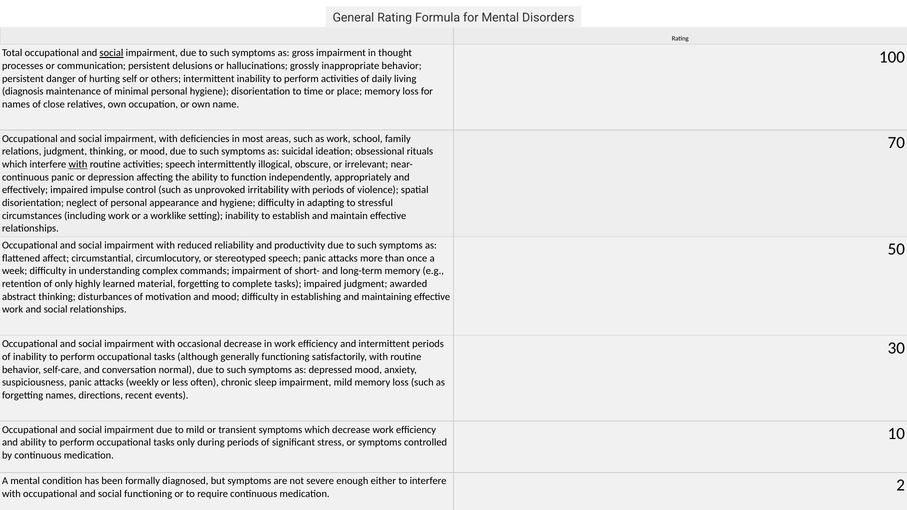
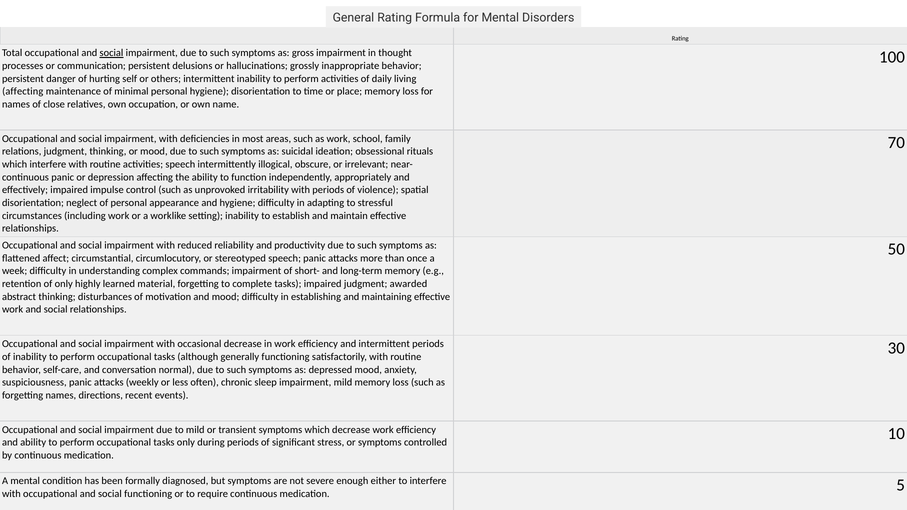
diagnosis at (23, 92): diagnosis -> affecting
with at (78, 164) underline: present -> none
2: 2 -> 5
